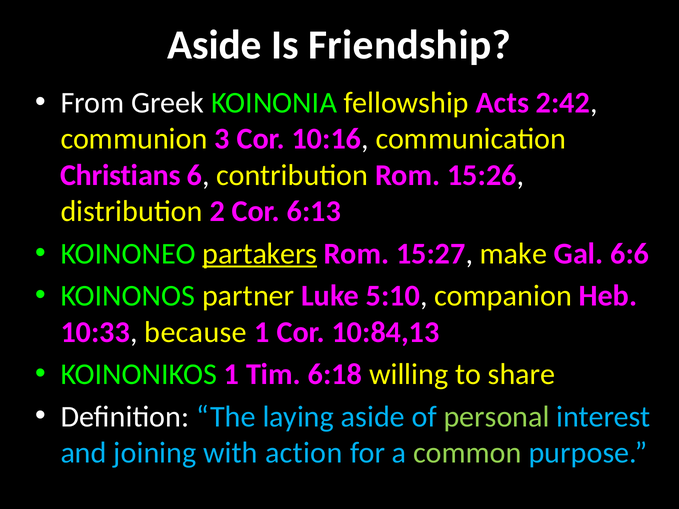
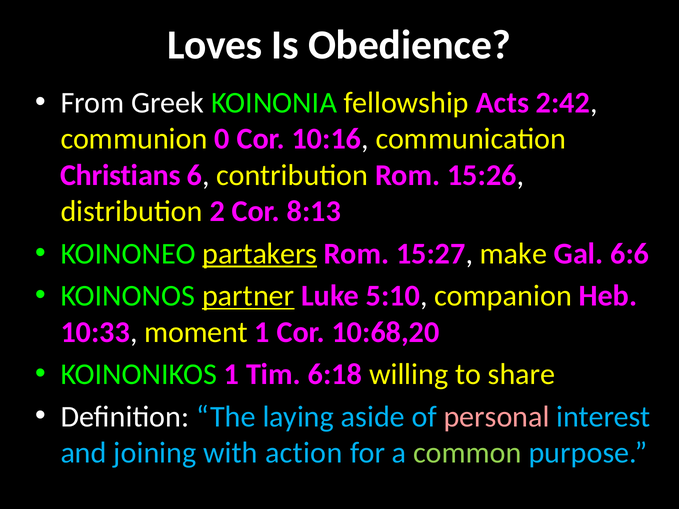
Aside at (215, 45): Aside -> Loves
Friendship: Friendship -> Obedience
3: 3 -> 0
6:13: 6:13 -> 8:13
partner underline: none -> present
because: because -> moment
10:84,13: 10:84,13 -> 10:68,20
personal colour: light green -> pink
